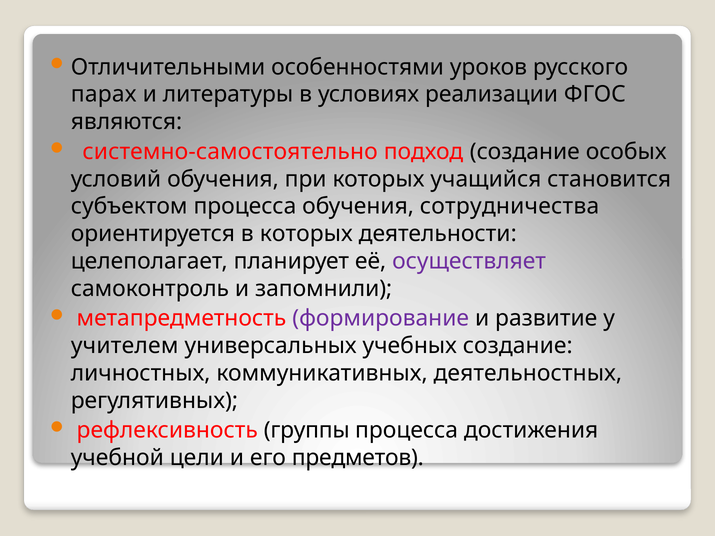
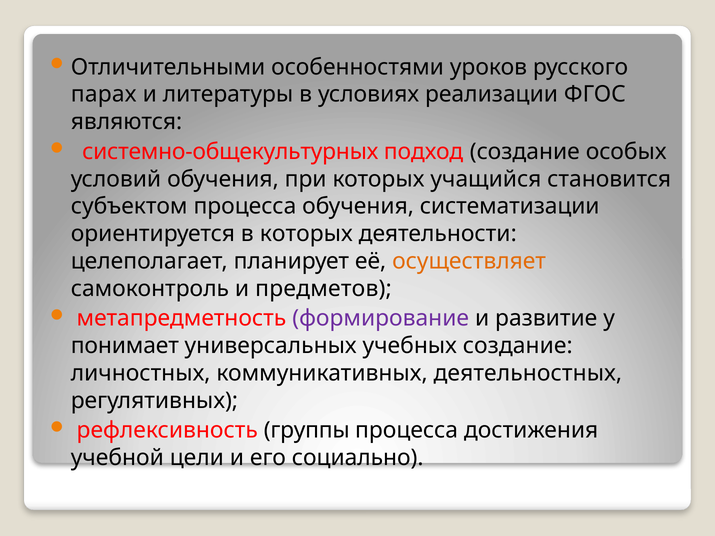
системно-самостоятельно: системно-самостоятельно -> системно-общекультурных
сотрудничества: сотрудничества -> систематизации
осуществляет colour: purple -> orange
запомнили: запомнили -> предметов
учителем: учителем -> понимает
предметов: предметов -> социально
